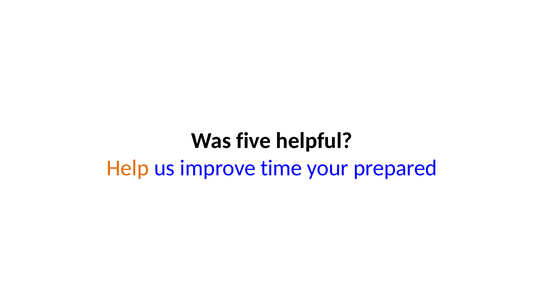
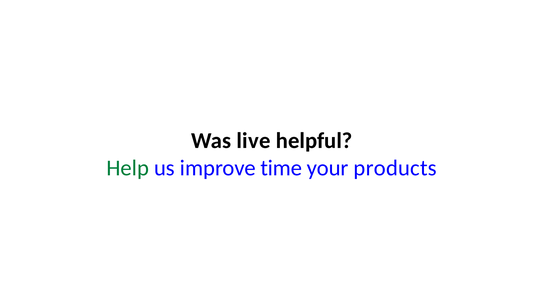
five: five -> live
Help colour: orange -> green
prepared: prepared -> products
